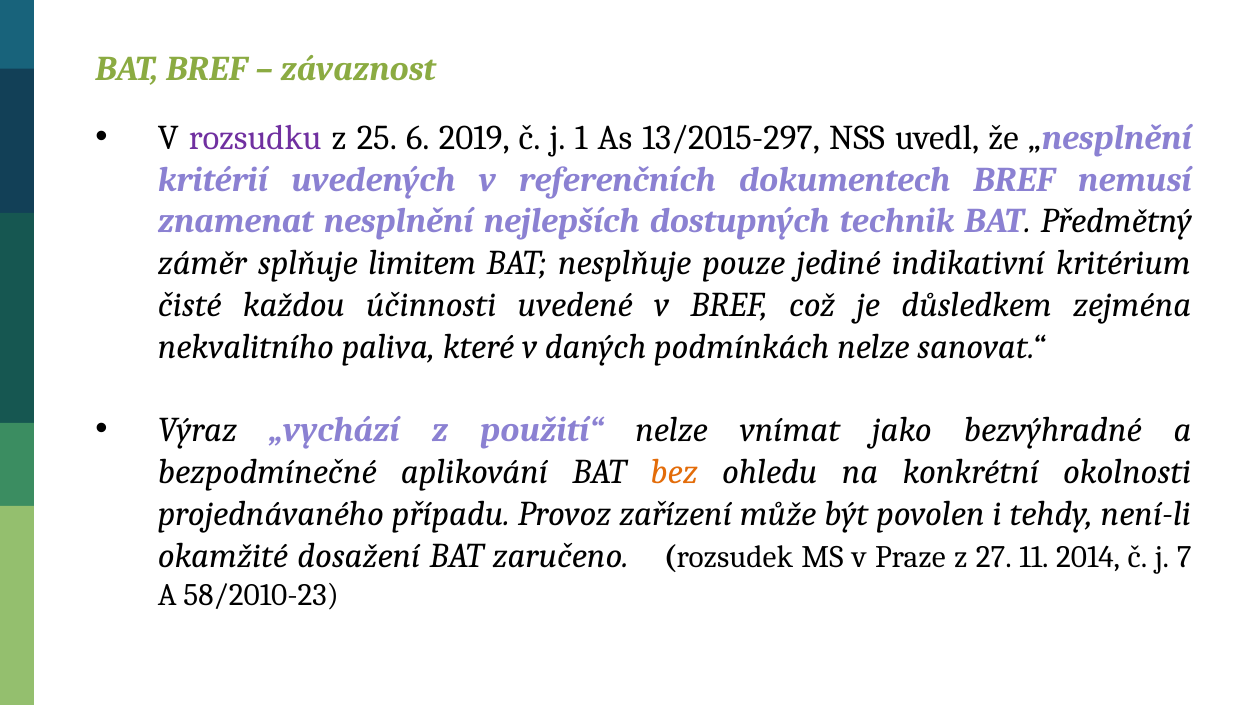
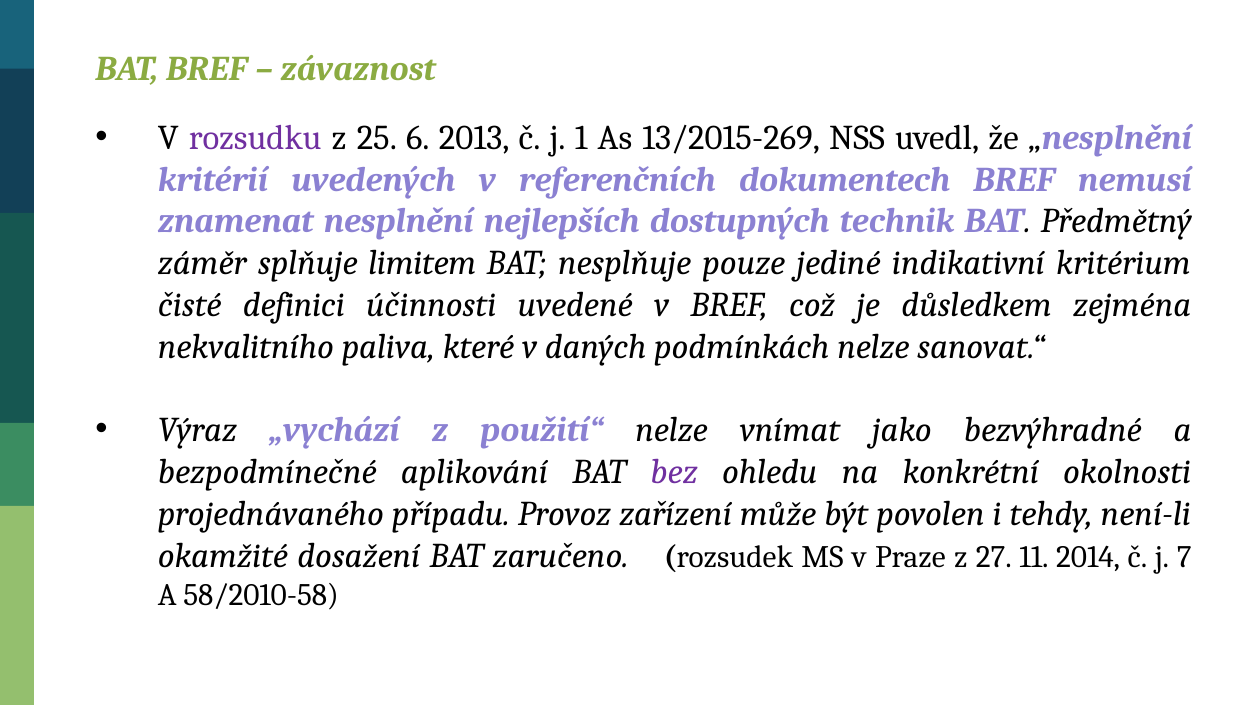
2019: 2019 -> 2013
13/2015-297: 13/2015-297 -> 13/2015-269
každou: každou -> definici
bez colour: orange -> purple
58/2010-23: 58/2010-23 -> 58/2010-58
